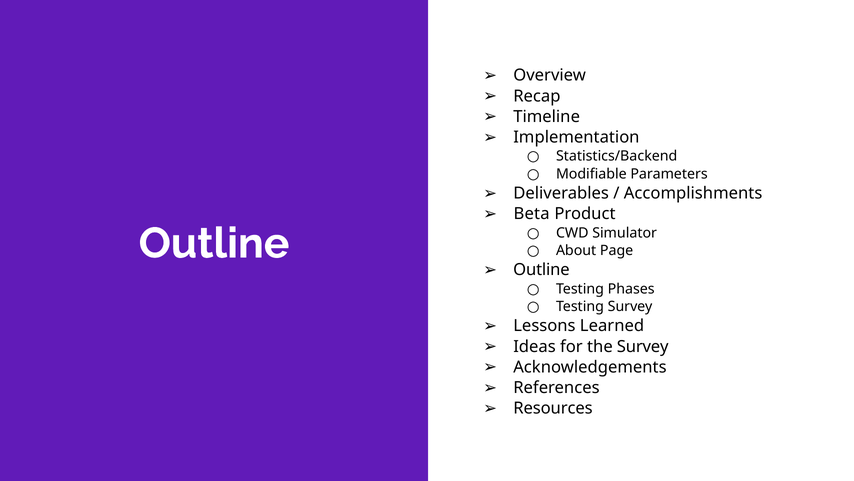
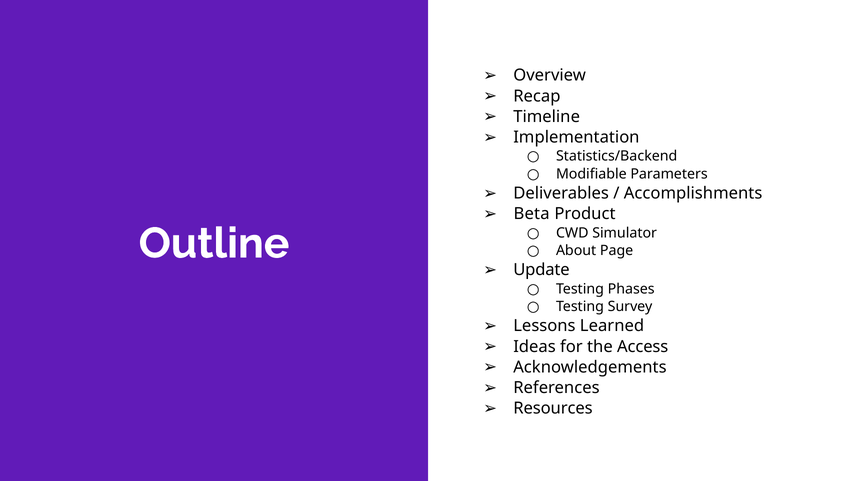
Outline at (541, 270): Outline -> Update
the Survey: Survey -> Access
